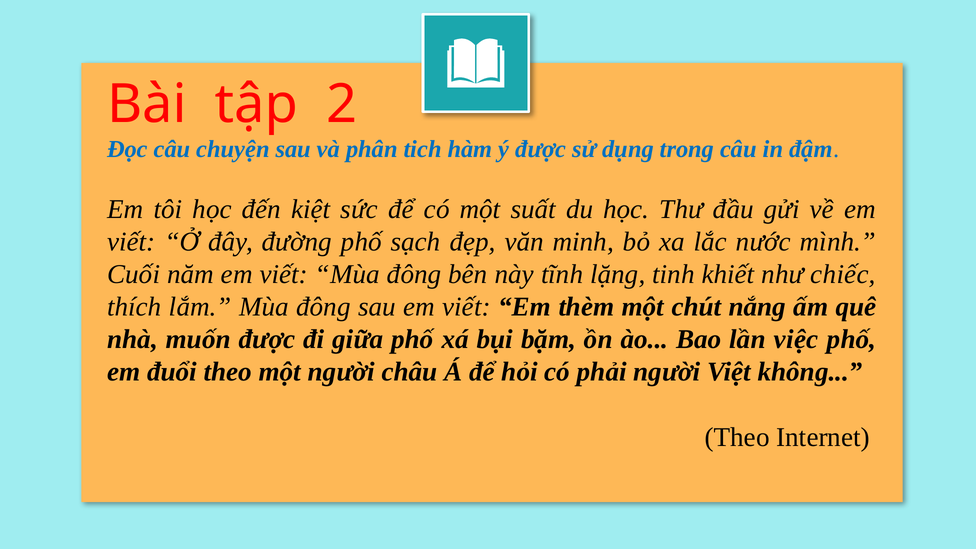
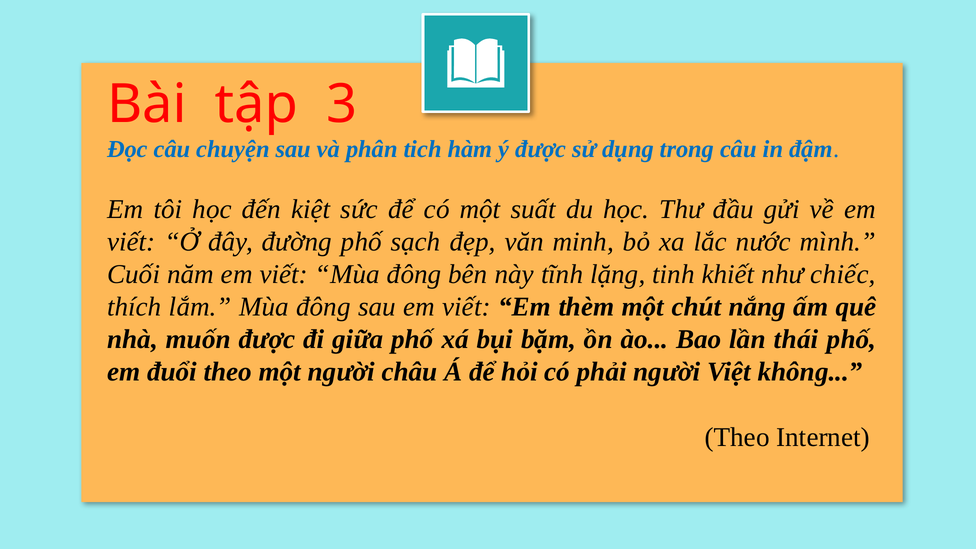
2: 2 -> 3
việc: việc -> thái
